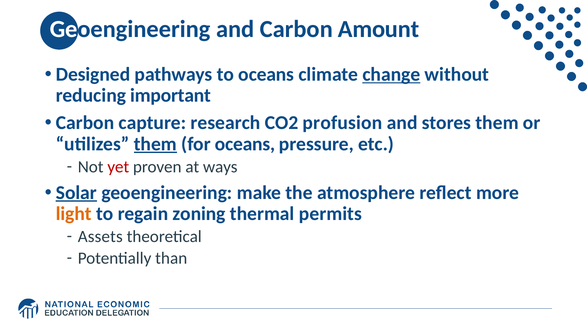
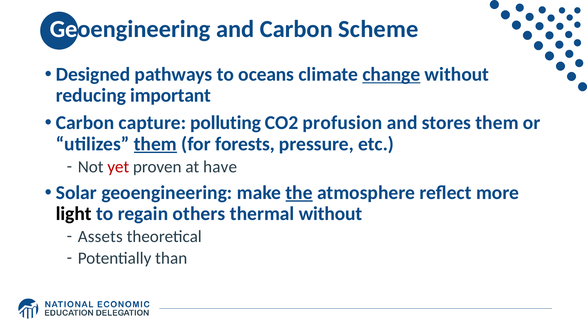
Amount: Amount -> Scheme
research: research -> polluting
for oceans: oceans -> forests
ways: ways -> have
Solar underline: present -> none
the underline: none -> present
light colour: orange -> black
zoning: zoning -> others
thermal permits: permits -> without
